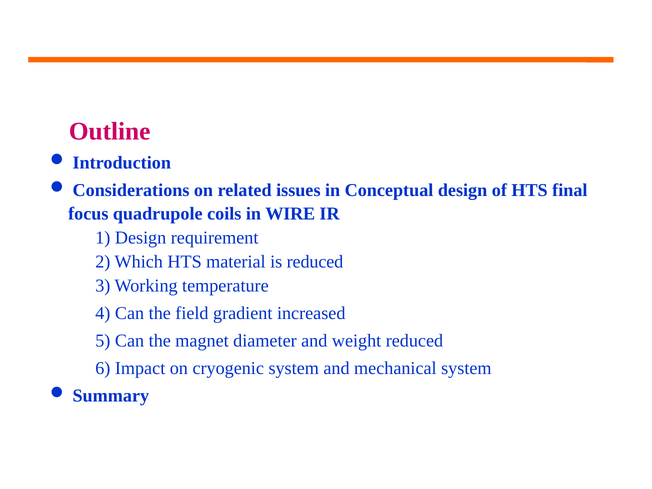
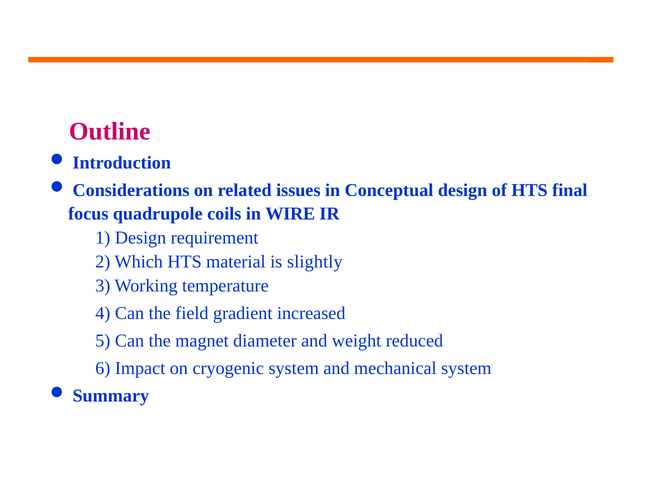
is reduced: reduced -> slightly
